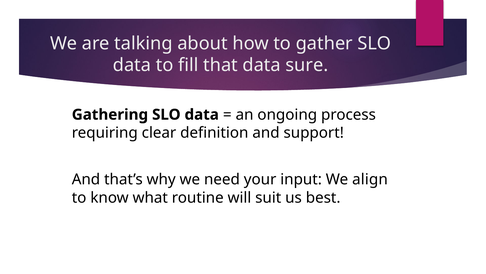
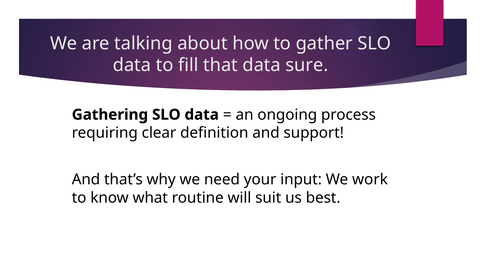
align: align -> work
